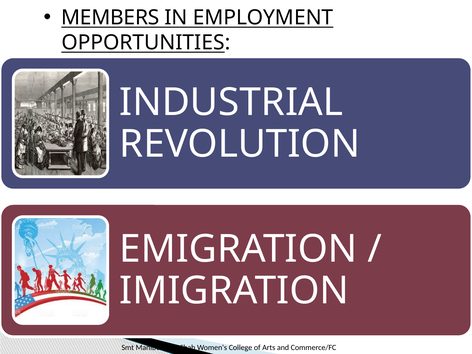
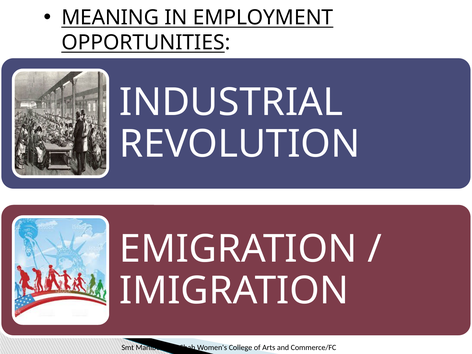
MEMBERS: MEMBERS -> MEANING
